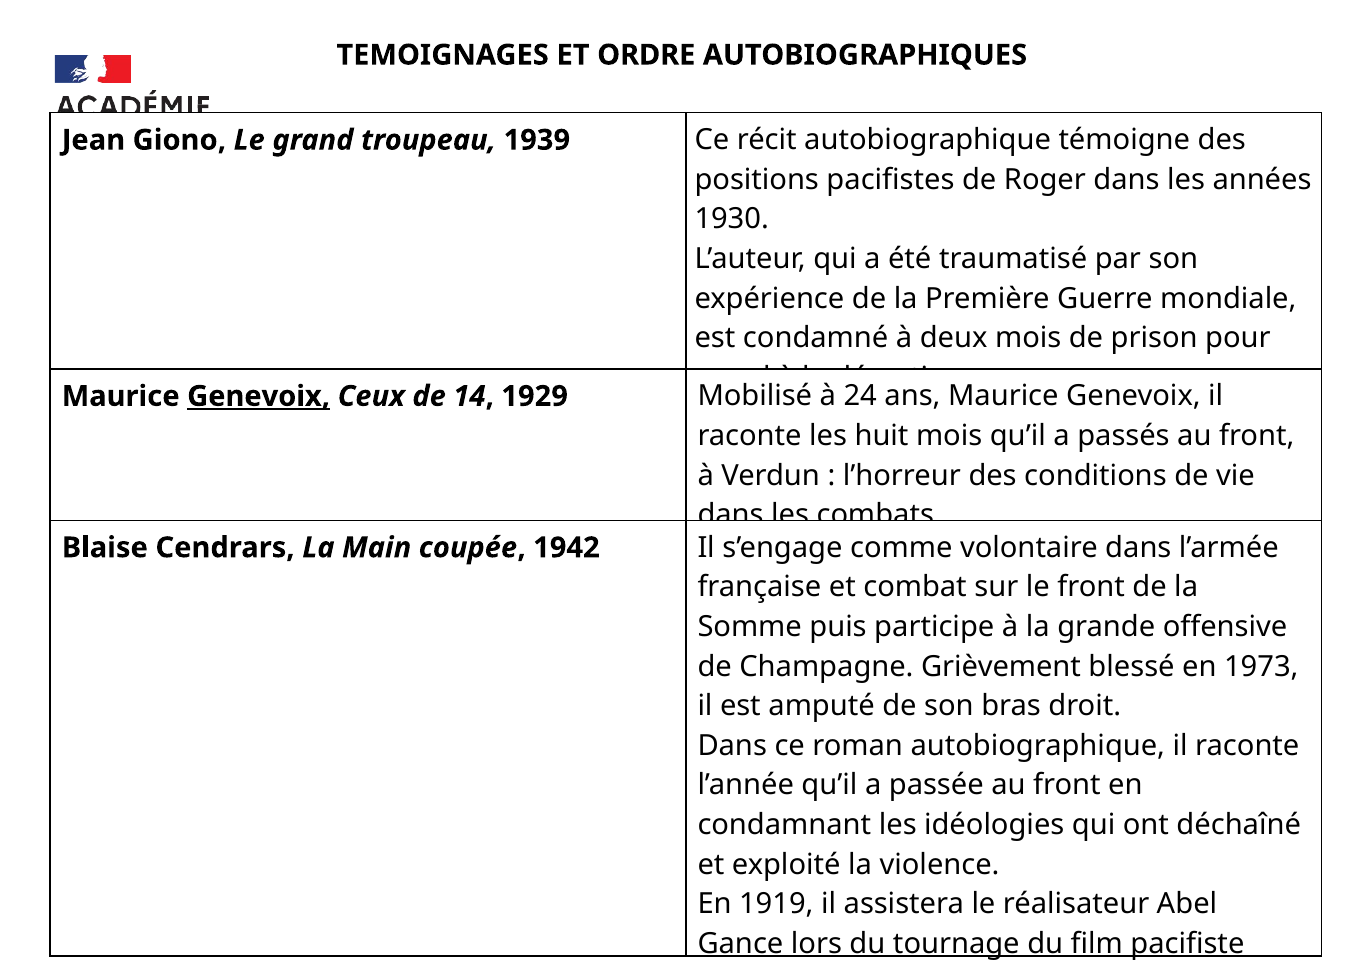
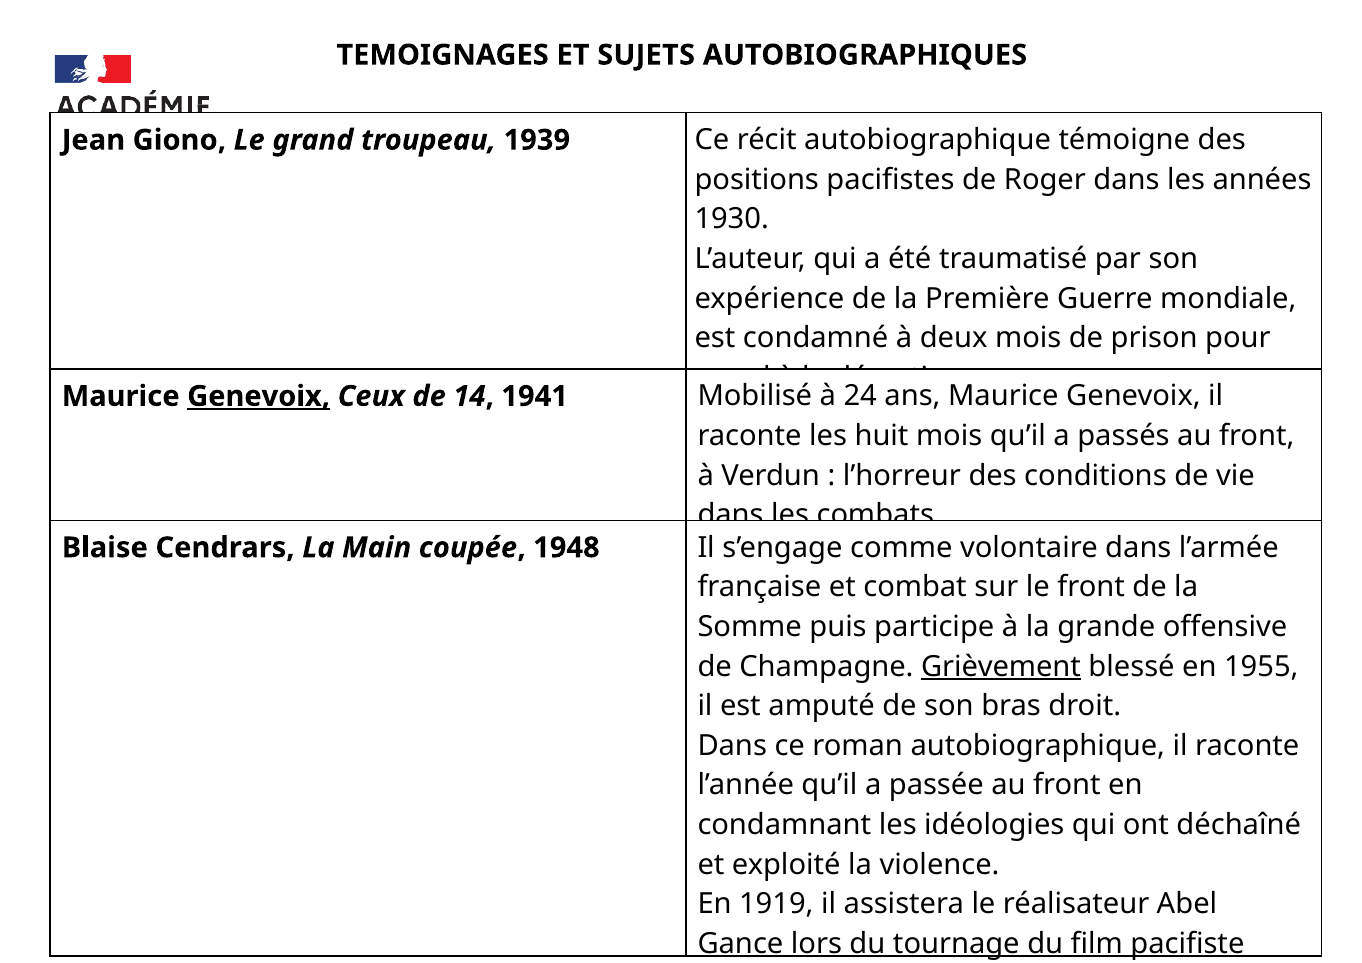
ORDRE: ORDRE -> SUJETS
1929: 1929 -> 1941
1942: 1942 -> 1948
Grièvement underline: none -> present
1973: 1973 -> 1955
